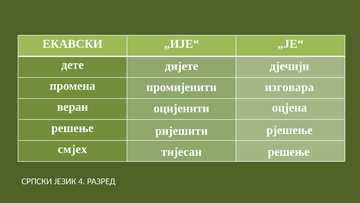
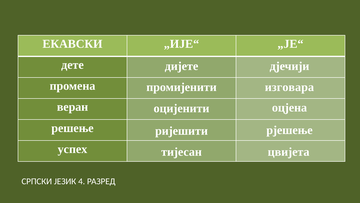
смјех: смјех -> успех
тијесан решење: решење -> цвијета
